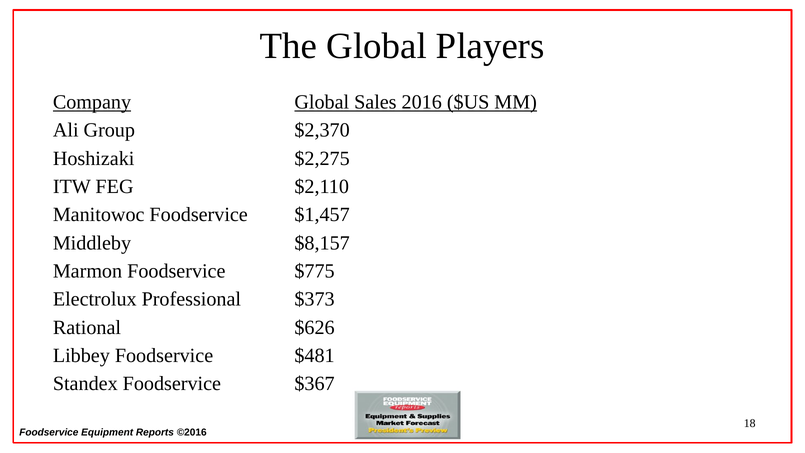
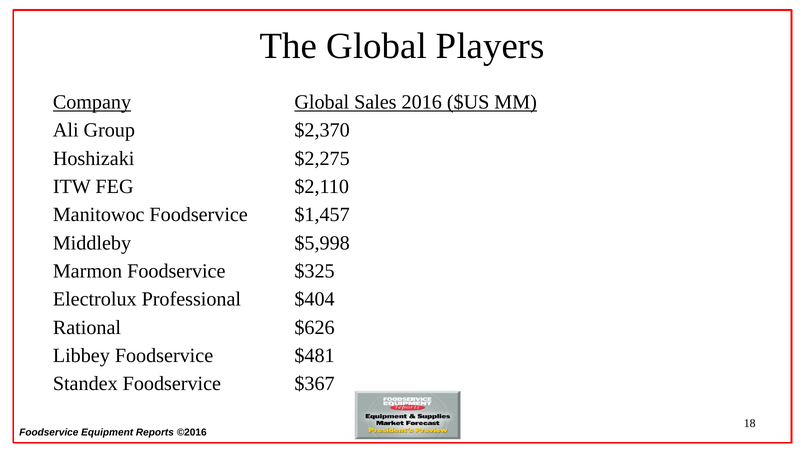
$8,157: $8,157 -> $5,998
$775: $775 -> $325
$373: $373 -> $404
